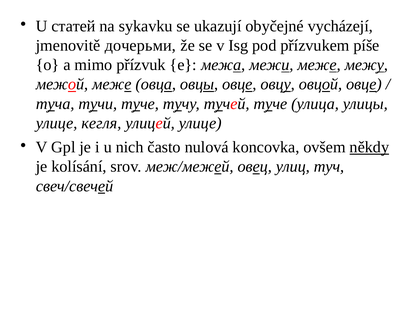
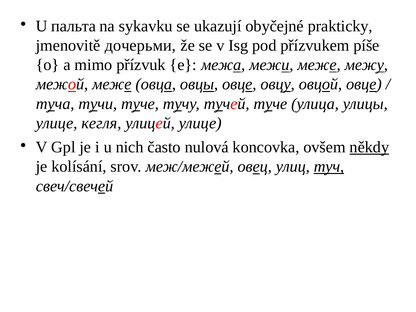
статей: статей -> пальта
vycházejí: vycházejí -> prakticky
туч underline: none -> present
